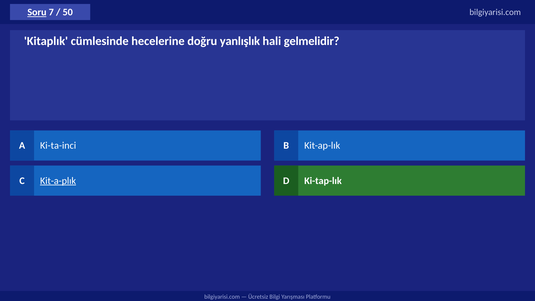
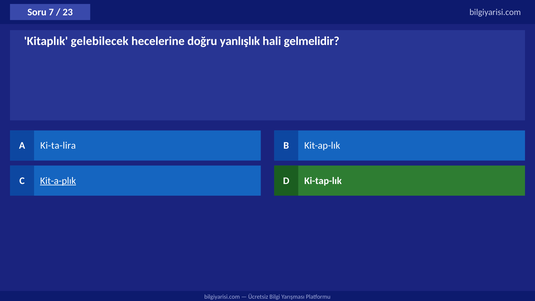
Soru underline: present -> none
50: 50 -> 23
cümlesinde: cümlesinde -> gelebilecek
Ki-ta-inci: Ki-ta-inci -> Ki-ta-lira
